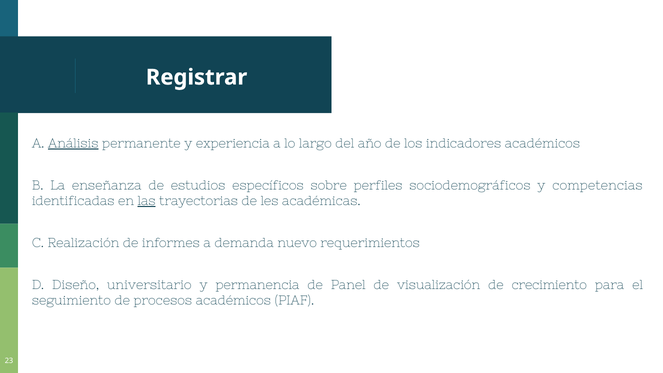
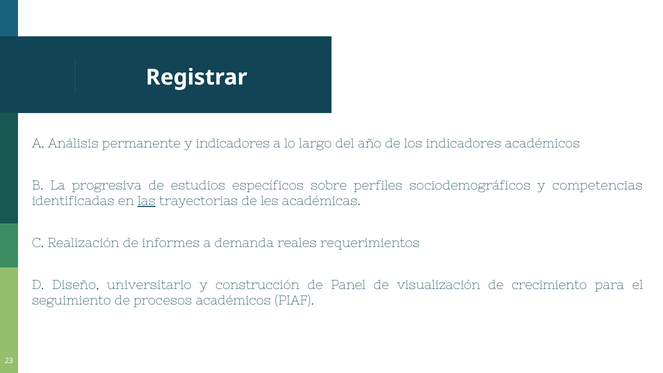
Análisis underline: present -> none
y experiencia: experiencia -> indicadores
enseñanza: enseñanza -> progresiva
nuevo: nuevo -> reales
permanencia: permanencia -> construcción
